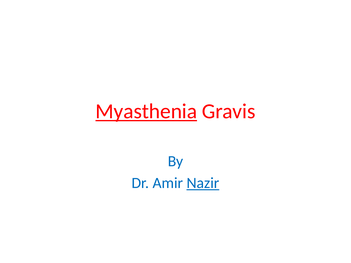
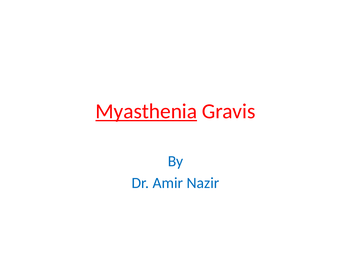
Nazir underline: present -> none
